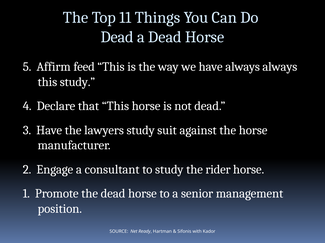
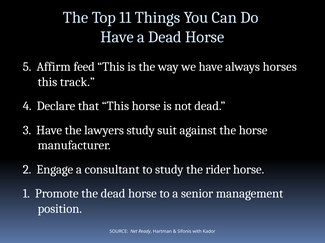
Dead at (117, 37): Dead -> Have
always always: always -> horses
this study: study -> track
